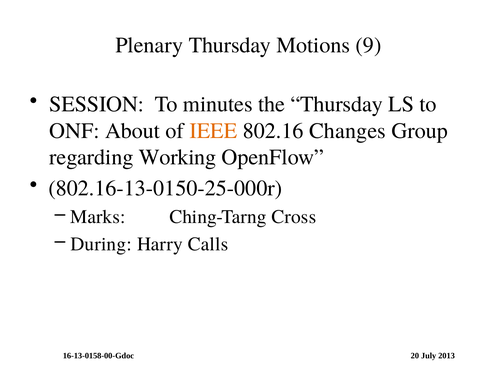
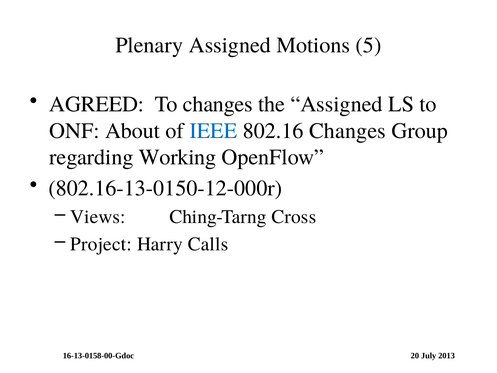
Plenary Thursday: Thursday -> Assigned
9: 9 -> 5
SESSION: SESSION -> AGREED
To minutes: minutes -> changes
the Thursday: Thursday -> Assigned
IEEE colour: orange -> blue
802.16-13-0150-25-000r: 802.16-13-0150-25-000r -> 802.16-13-0150-12-000r
Marks: Marks -> Views
During: During -> Project
